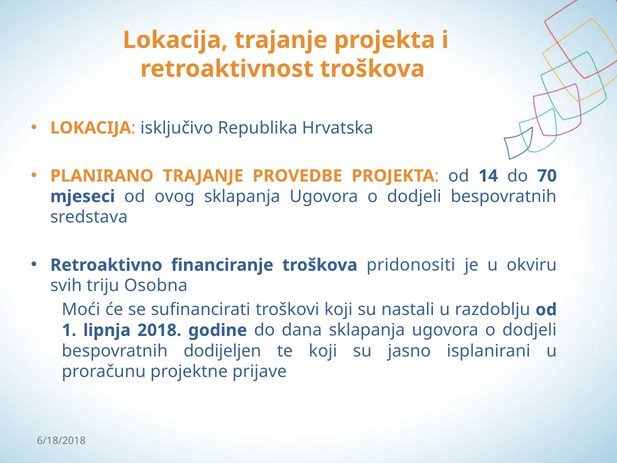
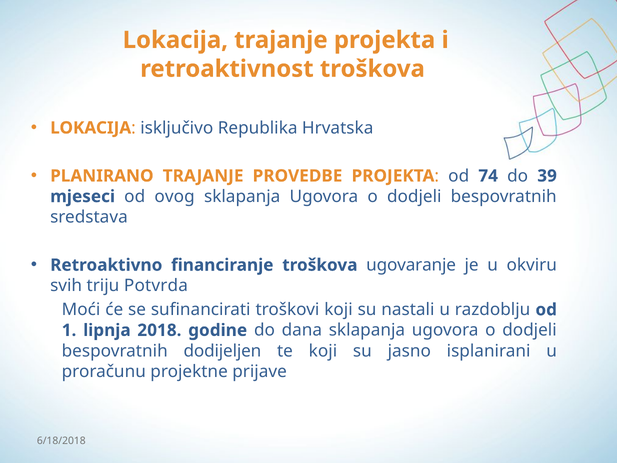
14: 14 -> 74
70: 70 -> 39
pridonositi: pridonositi -> ugovaranje
Osobna: Osobna -> Potvrda
